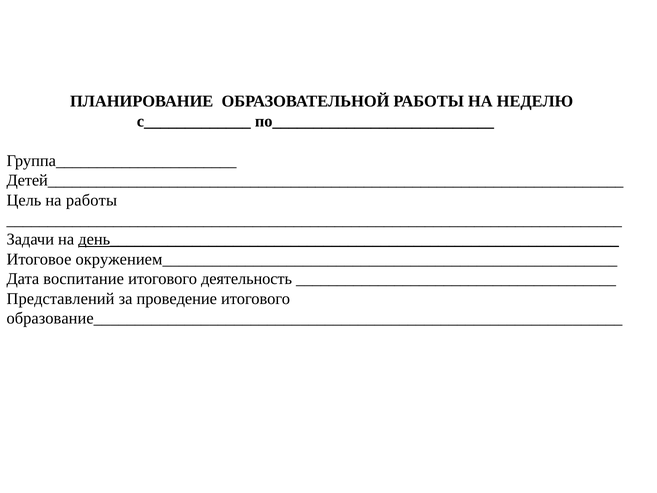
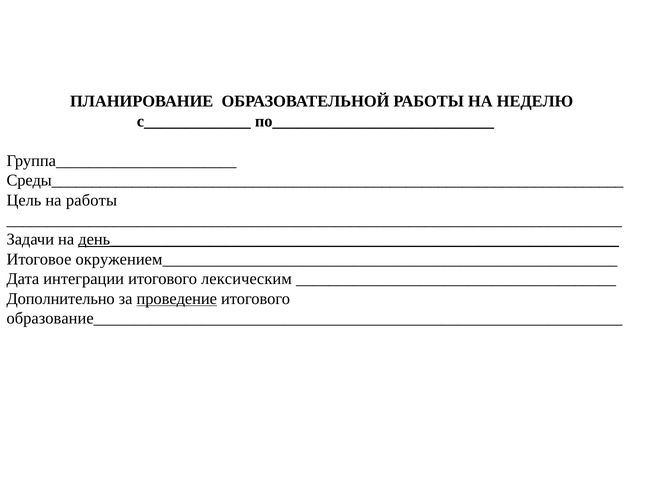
Детей_______________________________________________________________________: Детей_______________________________________________________________________ -> Среды_______________________________________________________________________
воспитание: воспитание -> интеграции
деятельность: деятельность -> лексическим
Представлений: Представлений -> Дополнительно
проведение underline: none -> present
